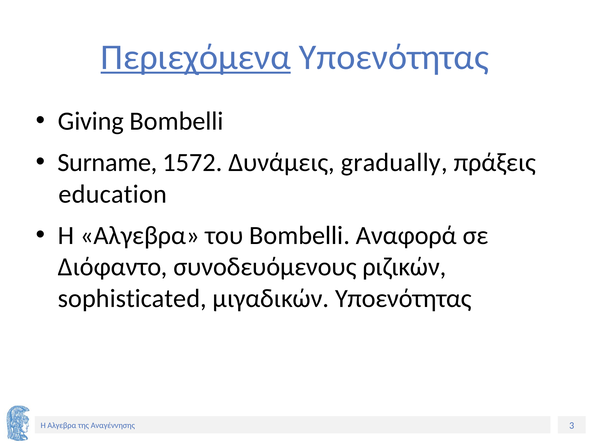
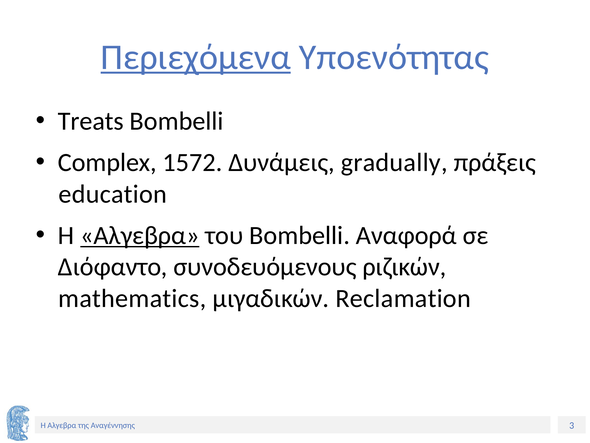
Giving: Giving -> Treats
Surname: Surname -> Complex
Άλγεβρα at (140, 235) underline: none -> present
sophisticated: sophisticated -> mathematics
μιγαδικών Υποενότητας: Υποενότητας -> Reclamation
